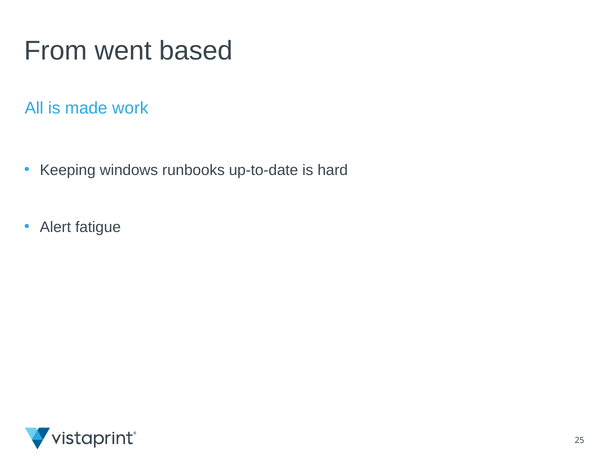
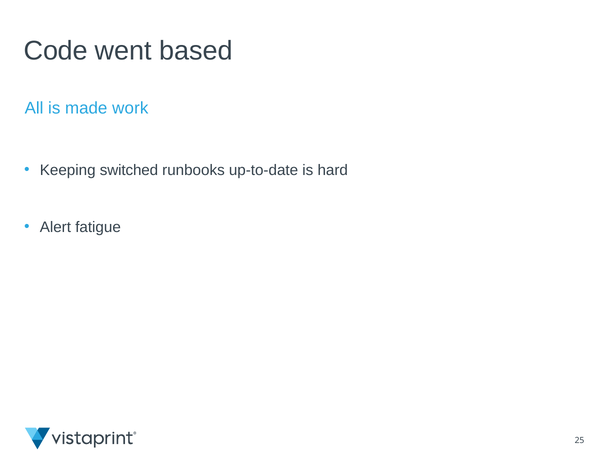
From: From -> Code
windows: windows -> switched
